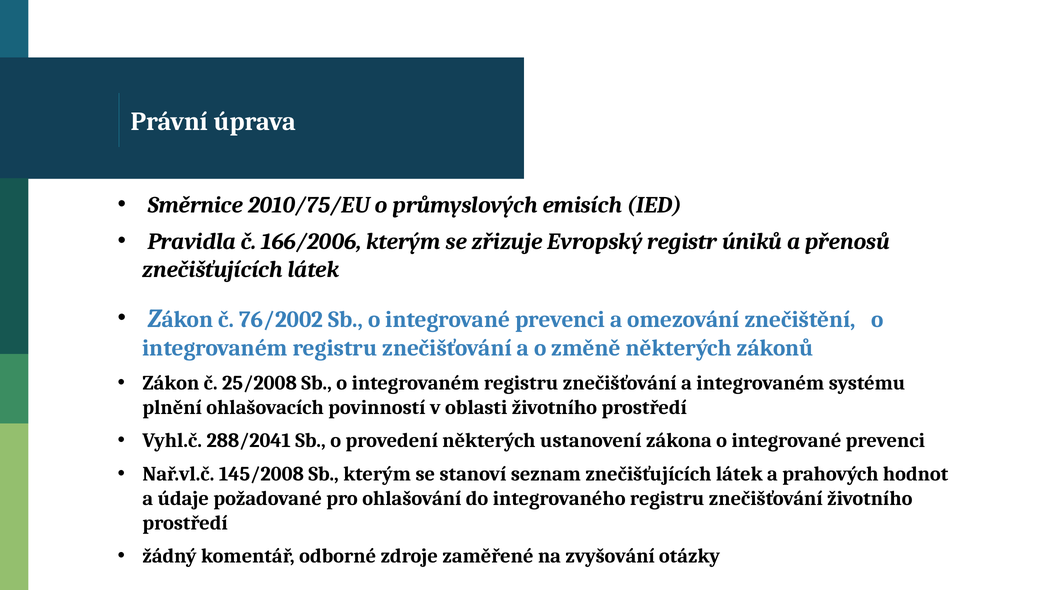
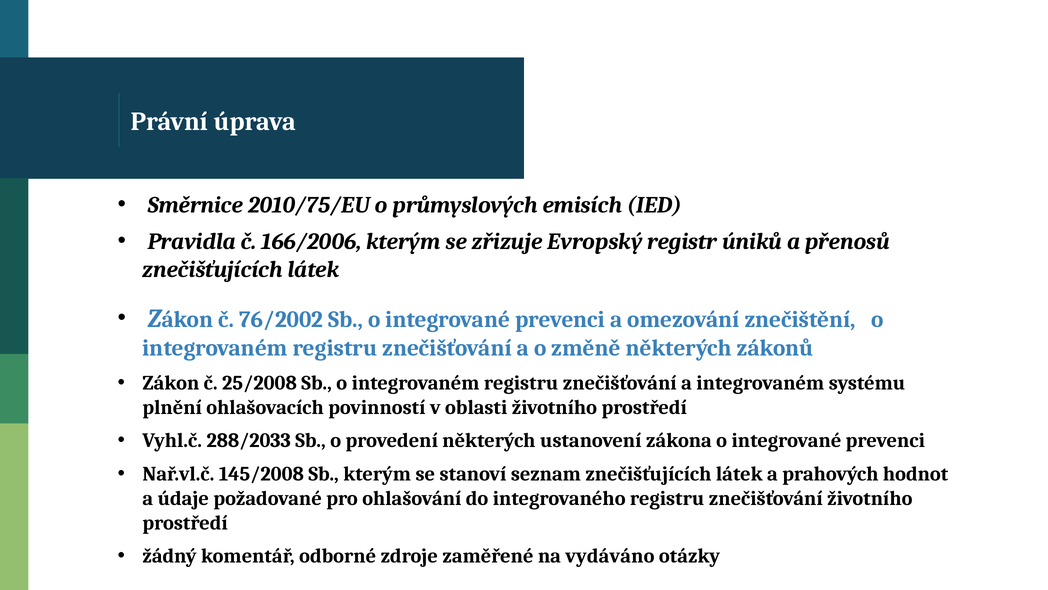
288/2041: 288/2041 -> 288/2033
zvyšování: zvyšování -> vydáváno
